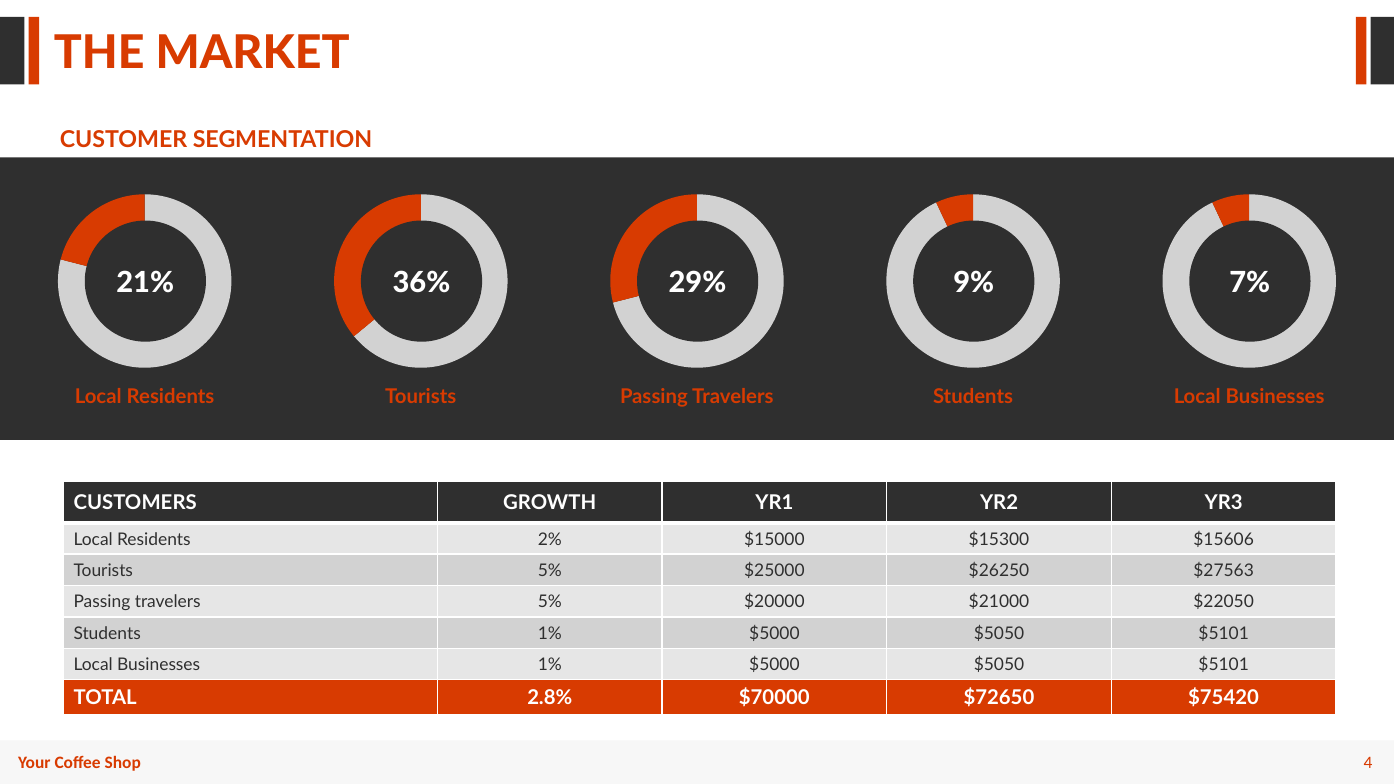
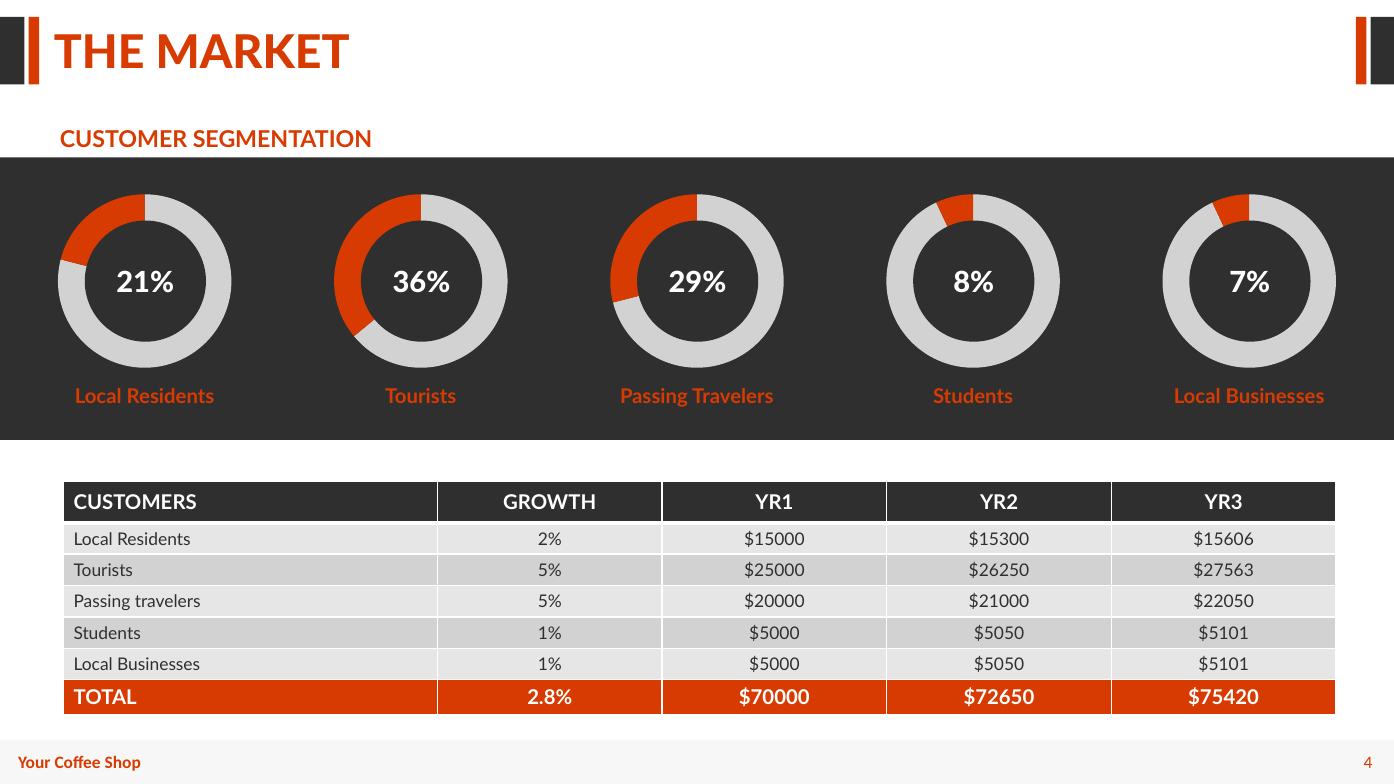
9%: 9% -> 8%
